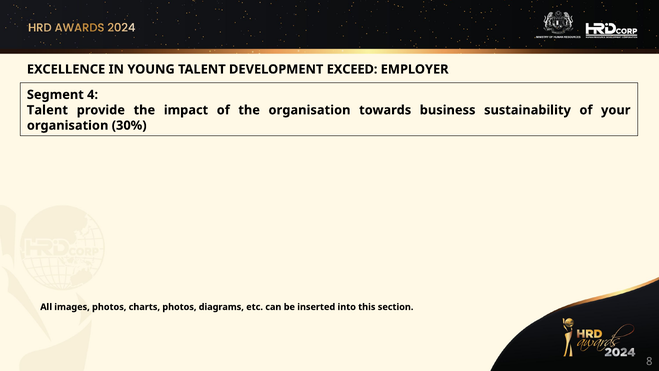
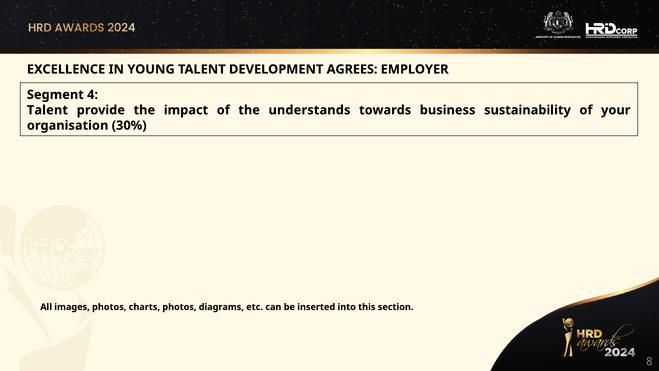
EXCEED: EXCEED -> AGREES
the organisation: organisation -> understands
